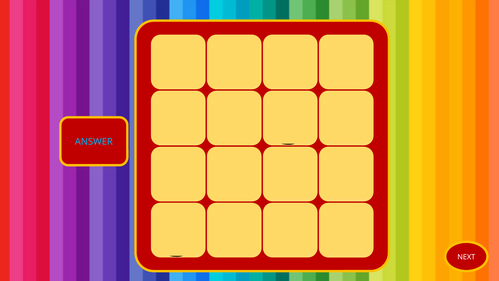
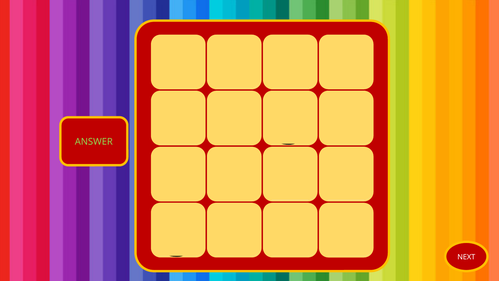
ANSWER colour: light blue -> light green
